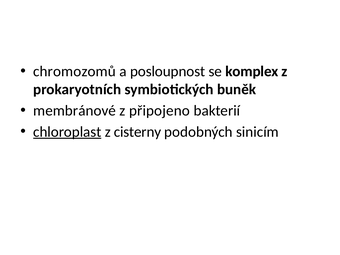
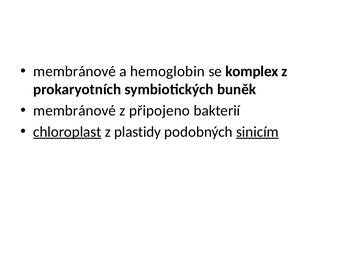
chromozomů at (75, 71): chromozomů -> membránové
posloupnost: posloupnost -> hemoglobin
cisterny: cisterny -> plastidy
sinicím underline: none -> present
